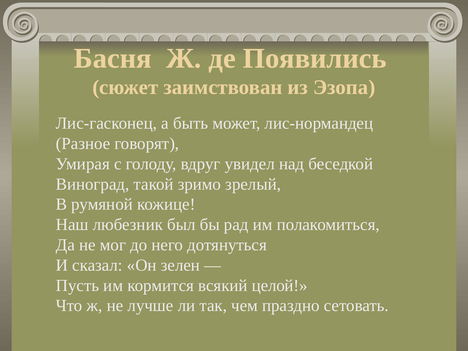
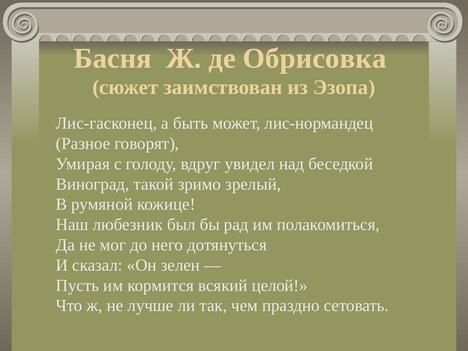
Появились: Появились -> Обрисовка
